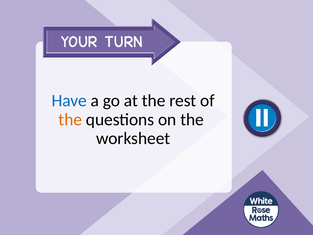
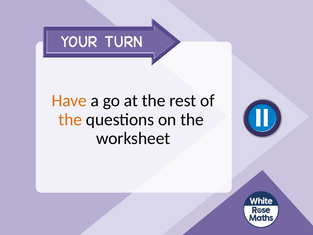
Have colour: blue -> orange
